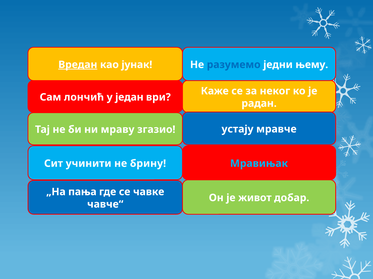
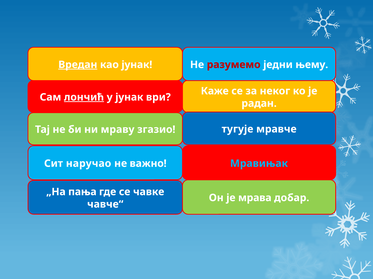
разумемо colour: blue -> red
лончић underline: none -> present
у један: један -> јунак
устају: устају -> тугује
учинити: учинити -> наручао
брину: брину -> важно
живот: живот -> мрава
